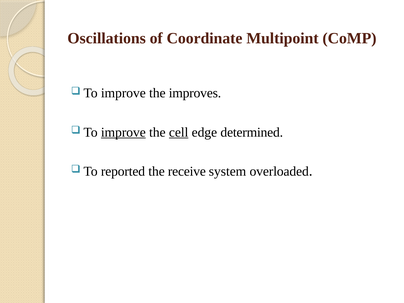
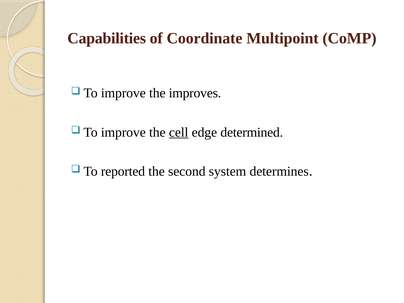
Oscillations: Oscillations -> Capabilities
improve at (123, 132) underline: present -> none
receive: receive -> second
overloaded: overloaded -> determines
